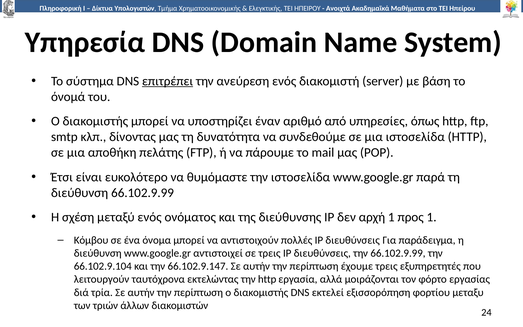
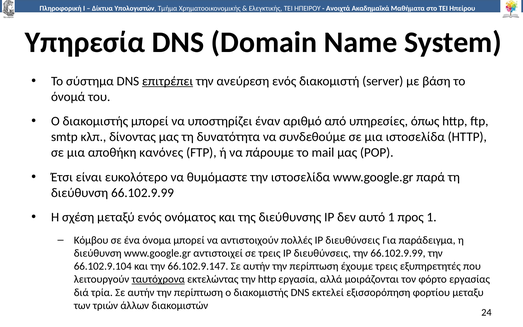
πελάτης: πελάτης -> κανόνες
αρχή: αρχή -> αυτό
ταυτόχρονα underline: none -> present
